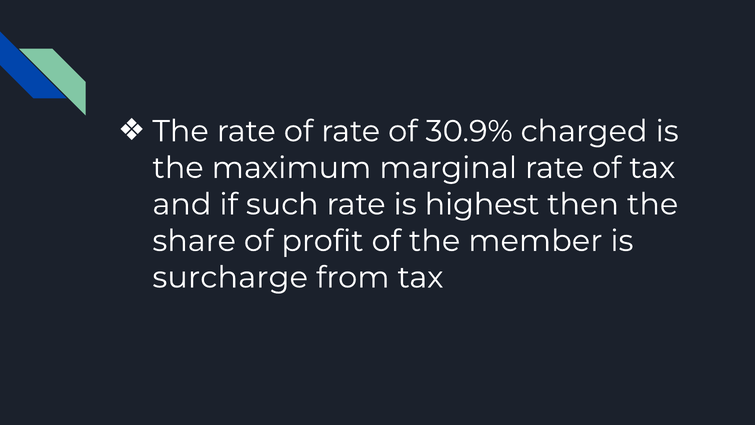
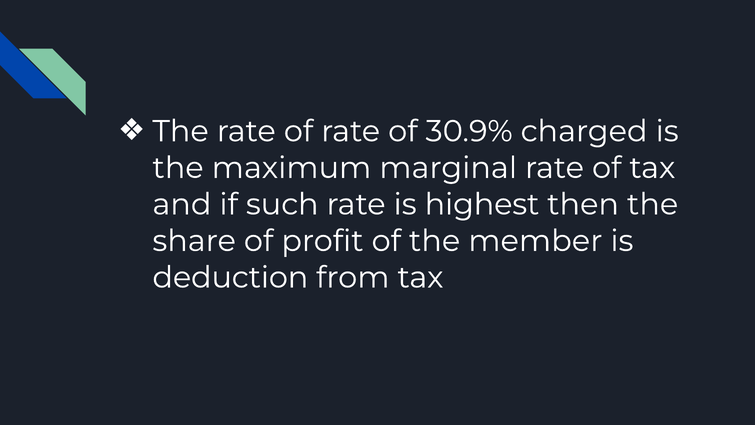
surcharge: surcharge -> deduction
